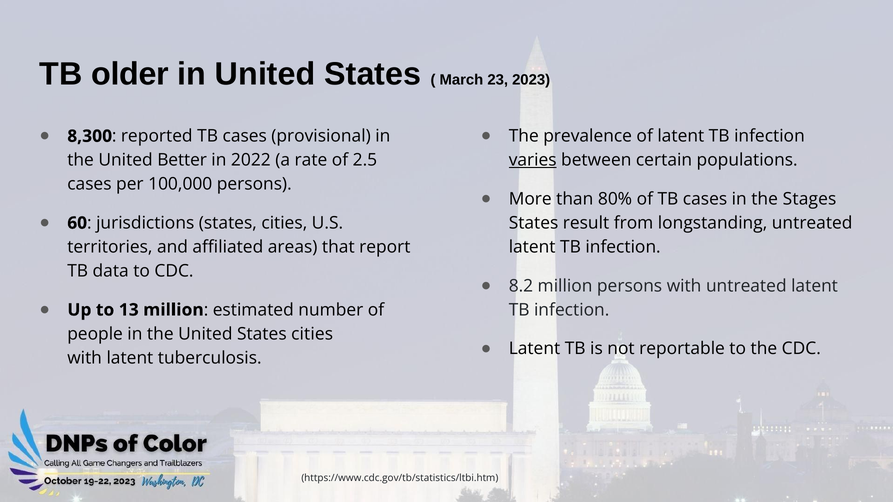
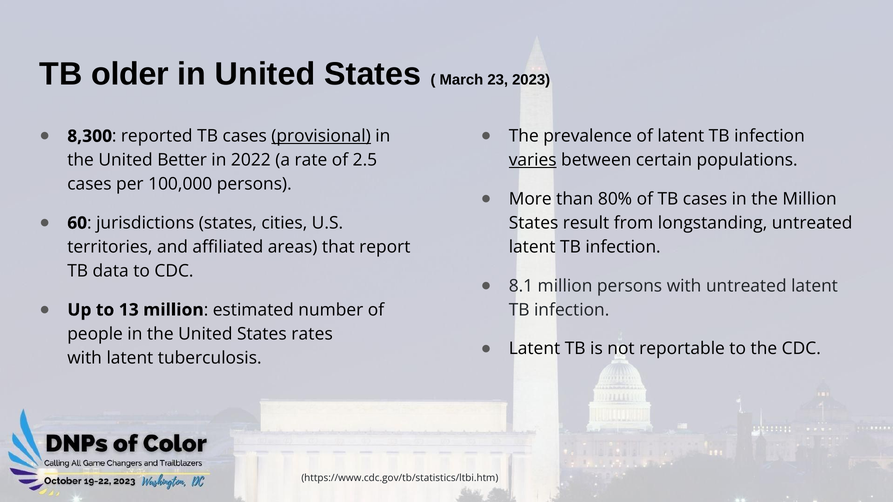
provisional underline: none -> present
the Stages: Stages -> Million
8.2: 8.2 -> 8.1
United States cities: cities -> rates
